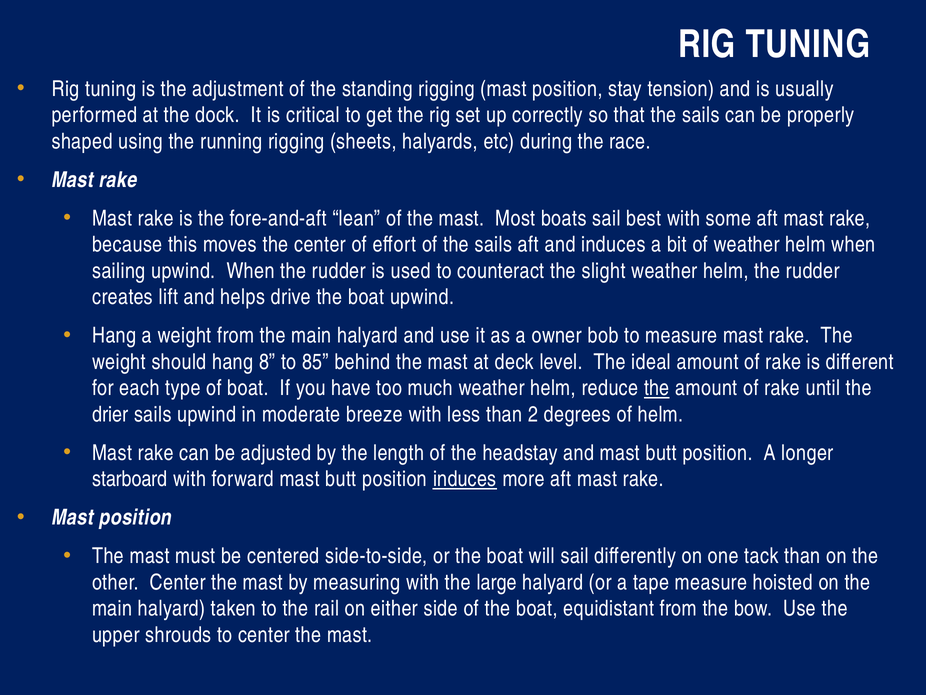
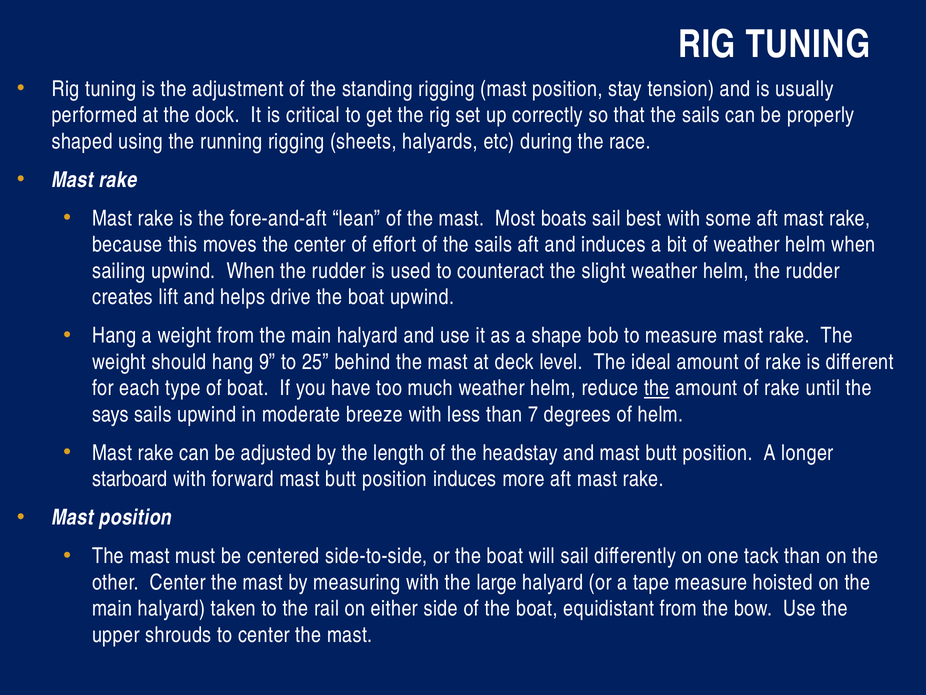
owner: owner -> shape
8: 8 -> 9
85: 85 -> 25
drier: drier -> says
2: 2 -> 7
induces at (465, 479) underline: present -> none
